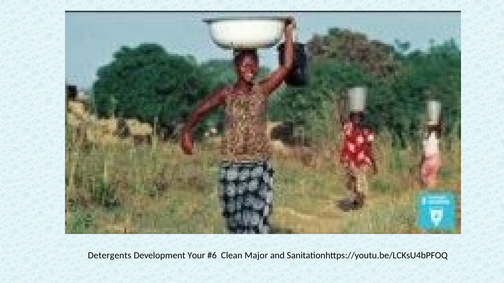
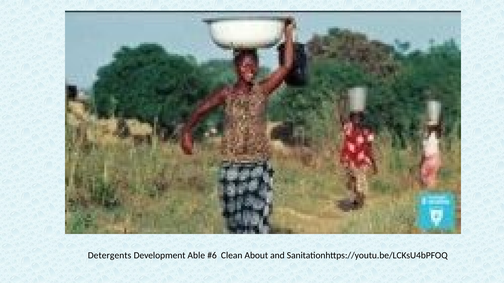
Your: Your -> Able
Major: Major -> About
